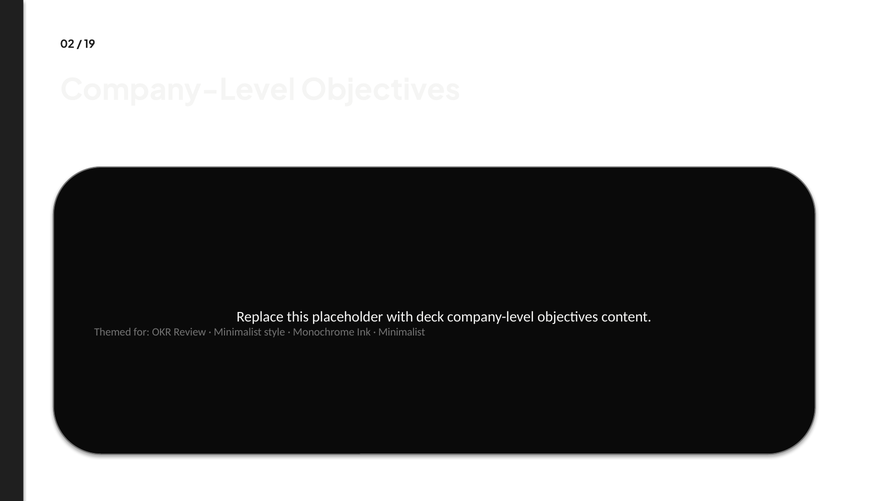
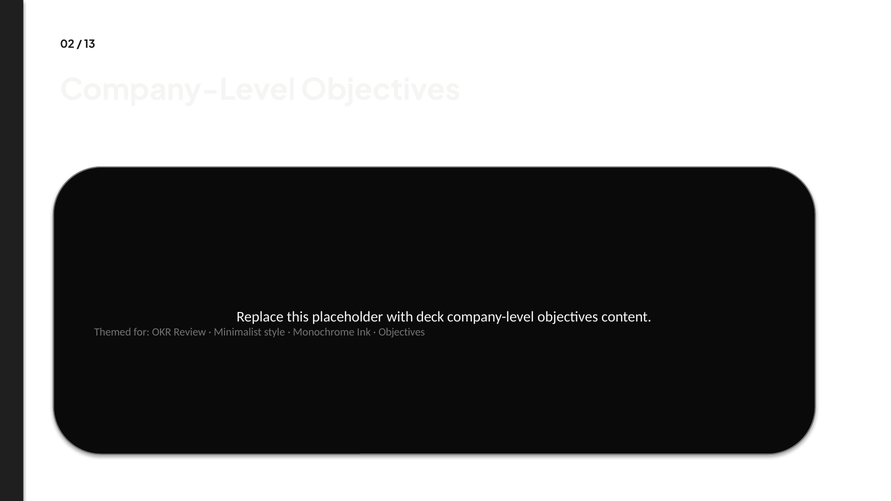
19: 19 -> 13
Minimalist at (402, 332): Minimalist -> Objectives
